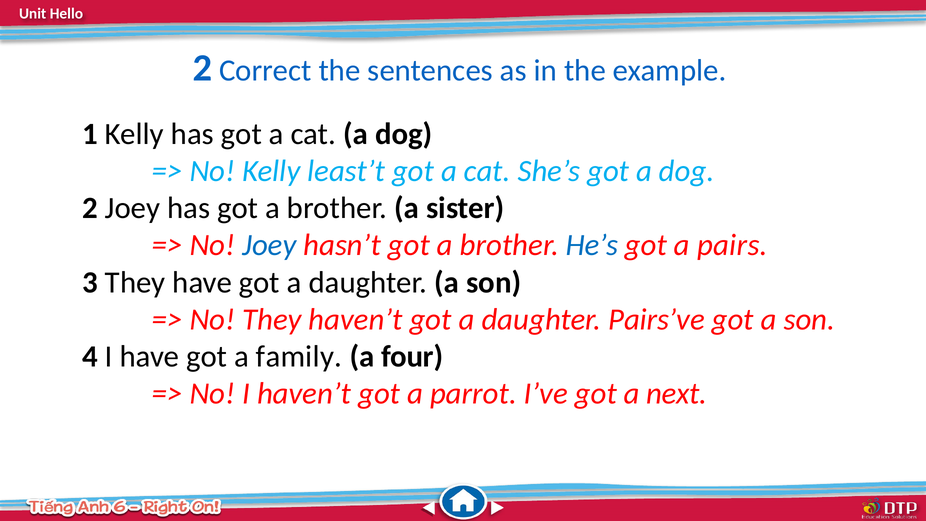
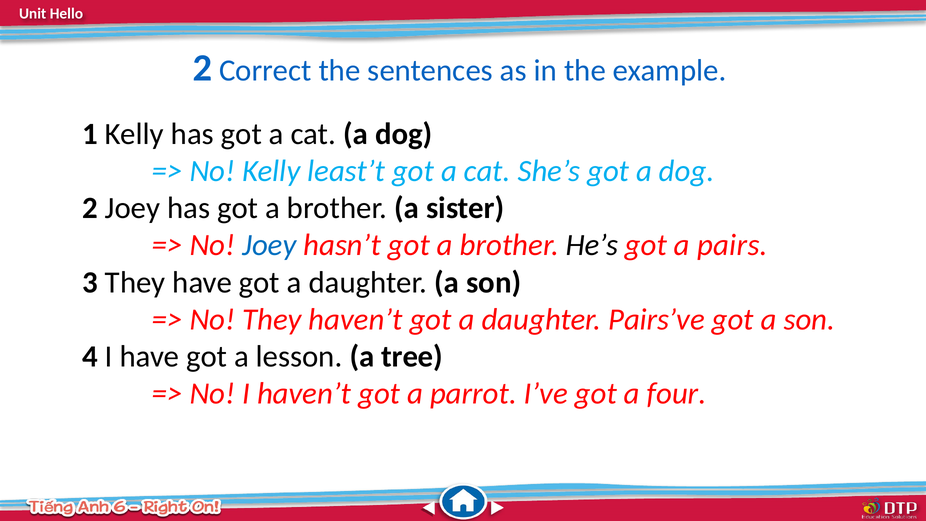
He’s colour: blue -> black
family: family -> lesson
four: four -> tree
next: next -> four
